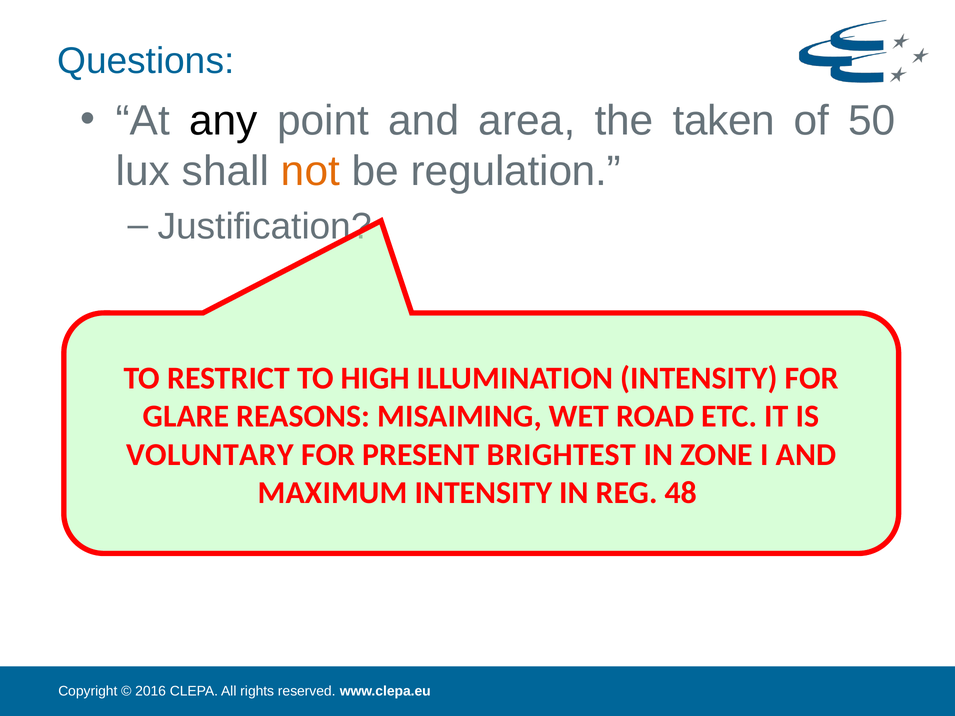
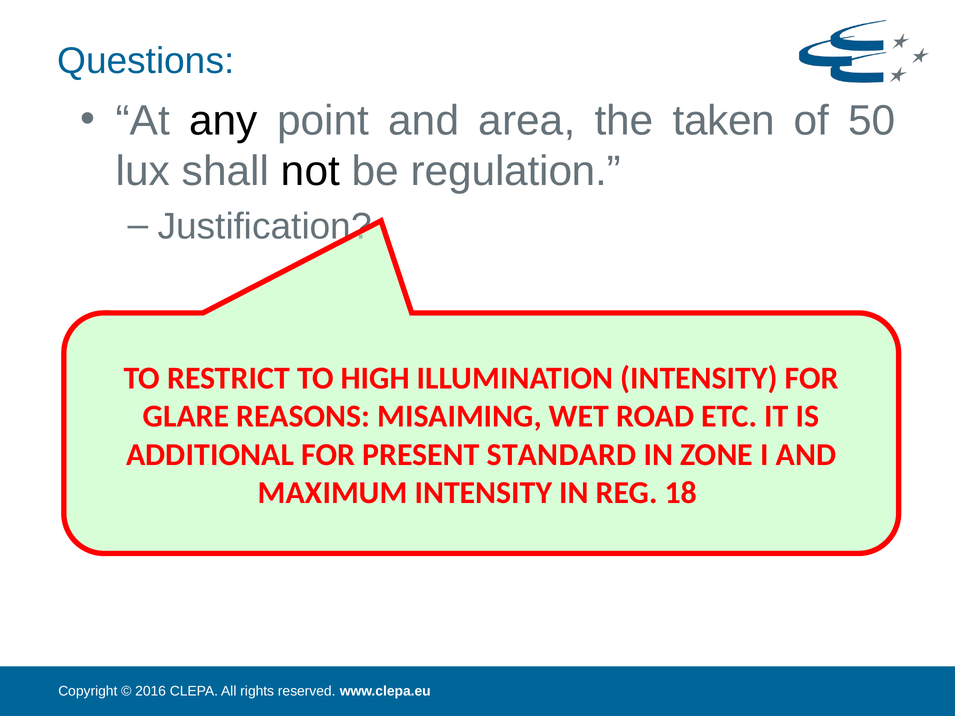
not colour: orange -> black
VOLUNTARY: VOLUNTARY -> ADDITIONAL
BRIGHTEST: BRIGHTEST -> STANDARD
48: 48 -> 18
